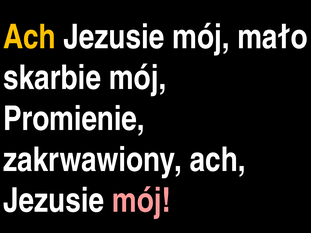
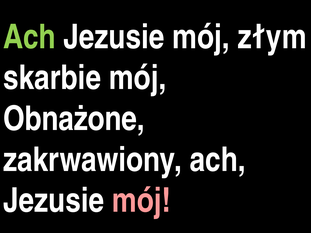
Ach at (29, 37) colour: yellow -> light green
mało: mało -> złym
Promienie: Promienie -> Obnażone
